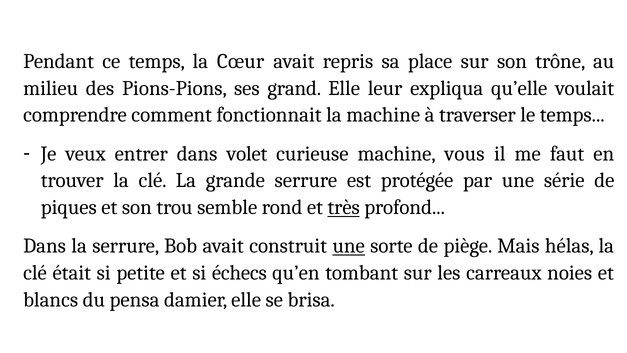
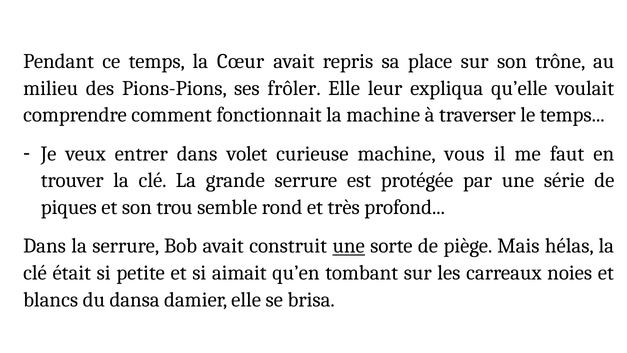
grand: grand -> frôler
très underline: present -> none
échecs: échecs -> aimait
pensa: pensa -> dansa
